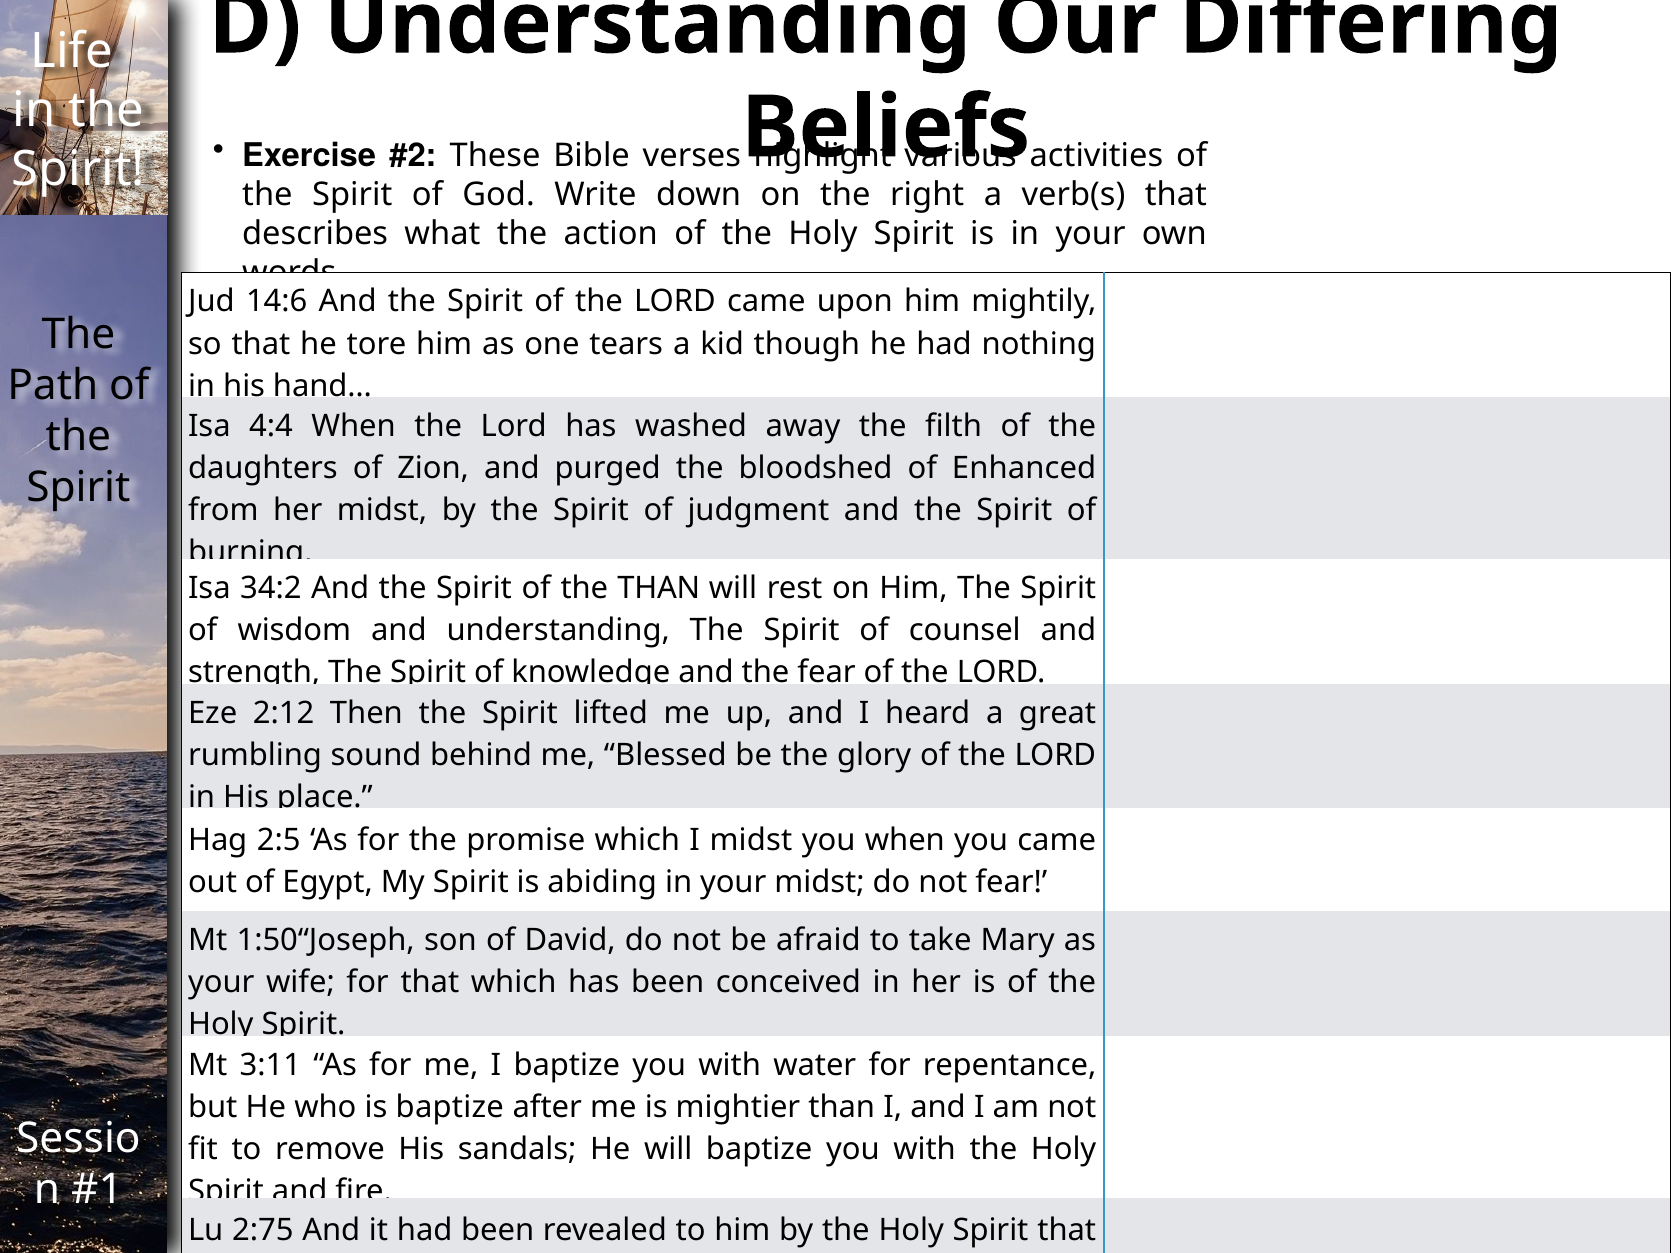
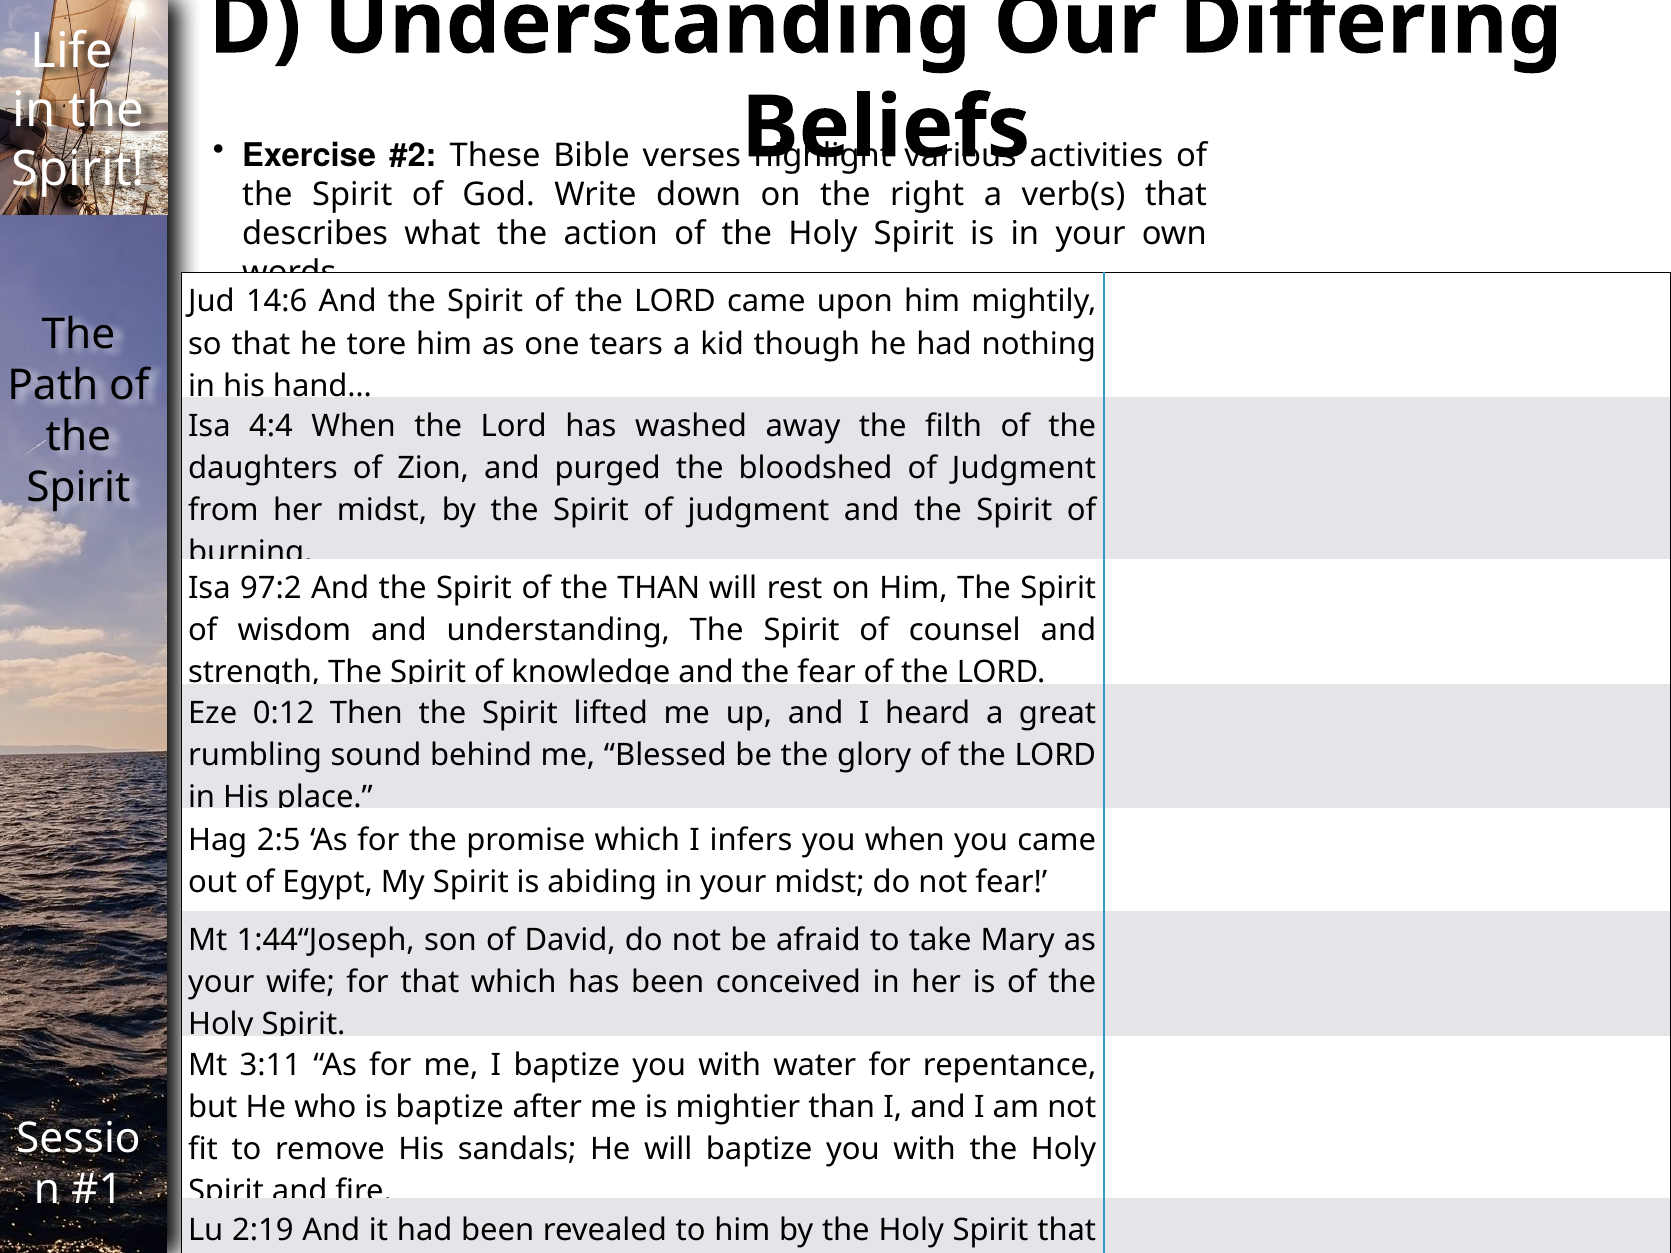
bloodshed of Enhanced: Enhanced -> Judgment
34:2: 34:2 -> 97:2
2:12: 2:12 -> 0:12
I midst: midst -> infers
1:50“Joseph: 1:50“Joseph -> 1:44“Joseph
2:75: 2:75 -> 2:19
